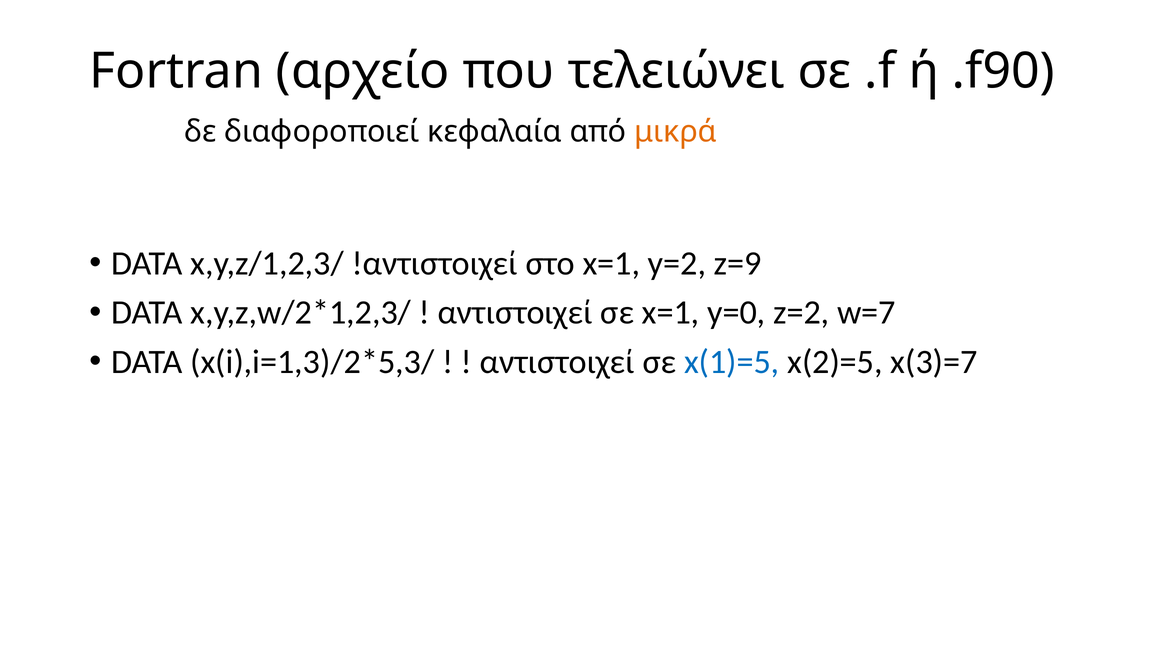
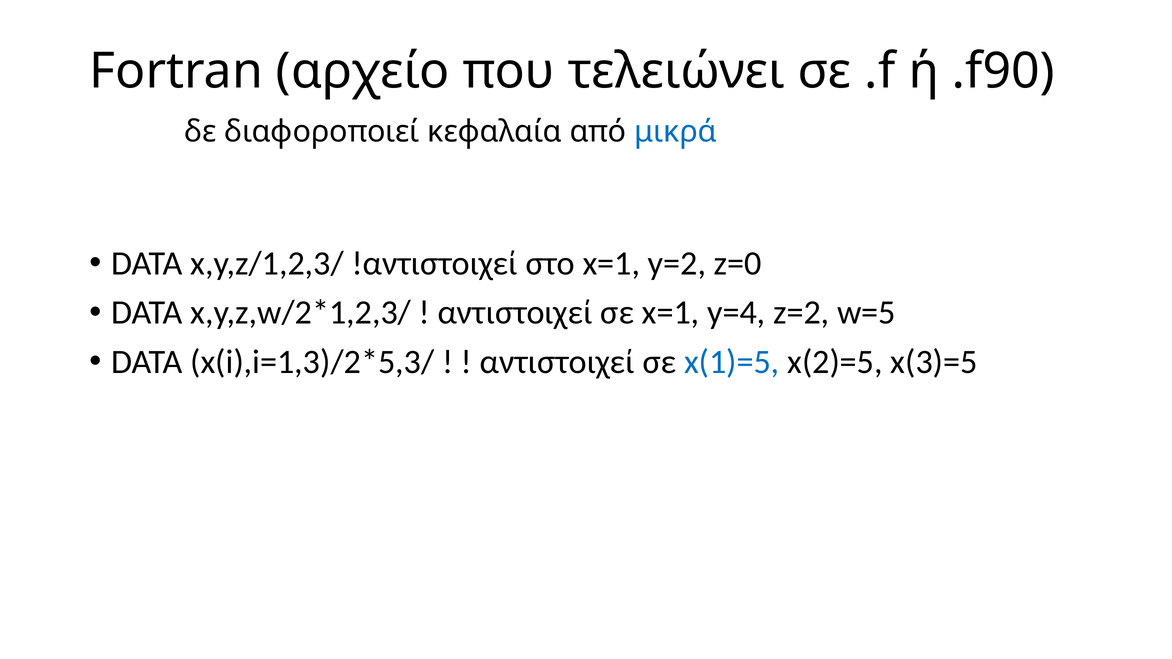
μικρά colour: orange -> blue
z=9: z=9 -> z=0
y=0: y=0 -> y=4
w=7: w=7 -> w=5
x(3)=7: x(3)=7 -> x(3)=5
